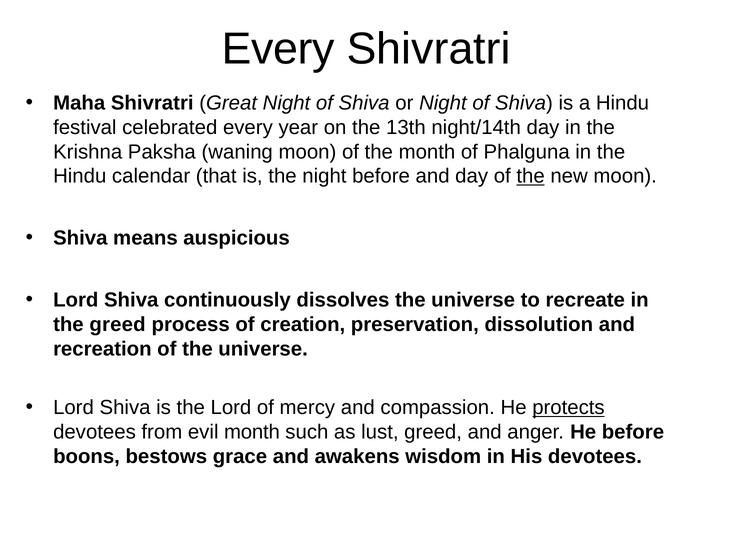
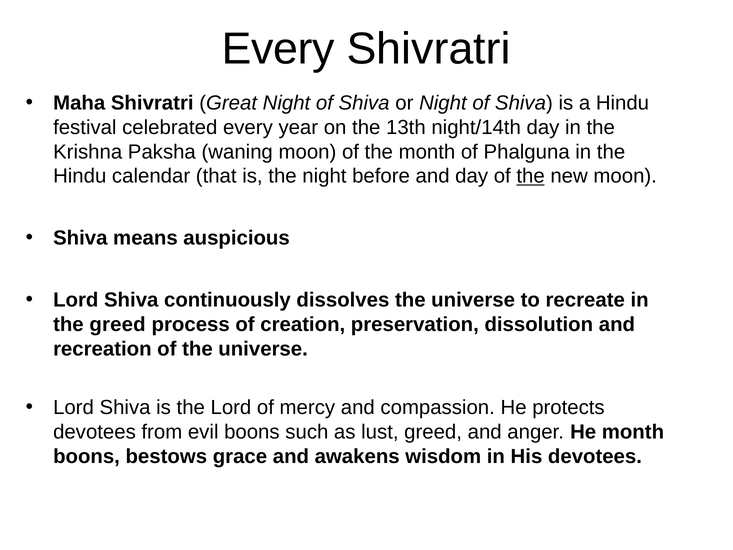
protects underline: present -> none
evil month: month -> boons
He before: before -> month
